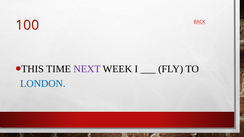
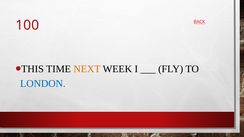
NEXT colour: purple -> orange
